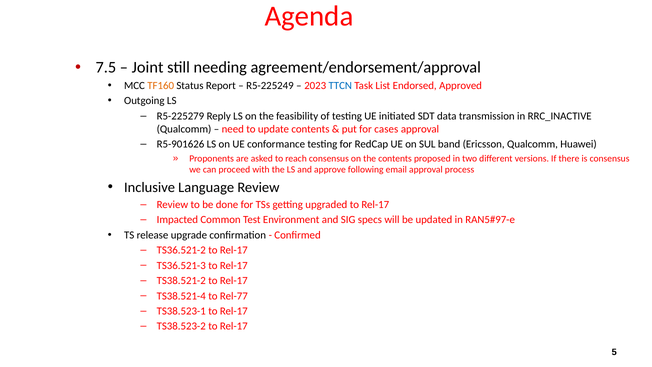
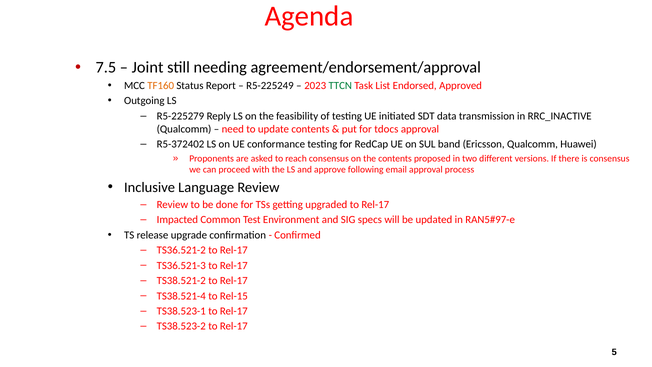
TTCN colour: blue -> green
cases: cases -> tdocs
R5-901626: R5-901626 -> R5-372402
Rel-77: Rel-77 -> Rel-15
